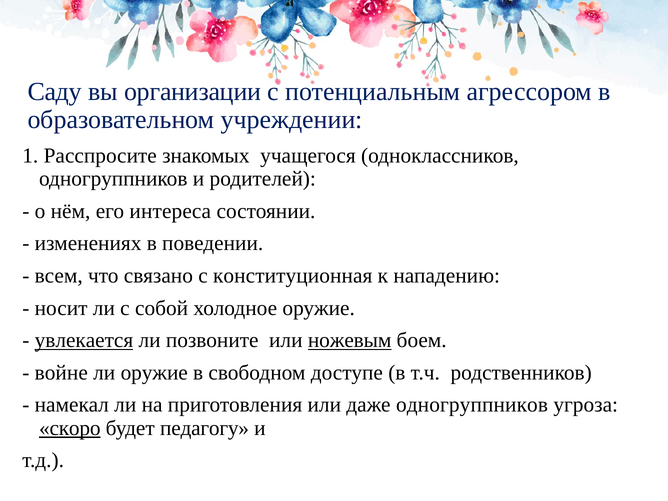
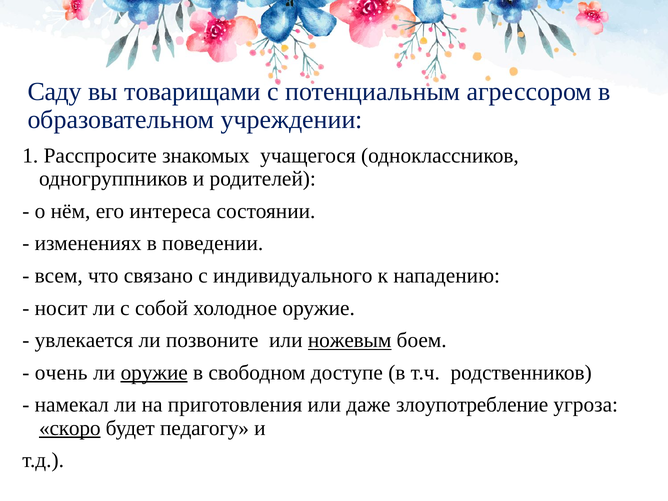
организации: организации -> товарищами
конституционная: конституционная -> индивидуального
увлекается underline: present -> none
войне: войне -> очень
оружие at (154, 373) underline: none -> present
даже одногруппников: одногруппников -> злоупотребление
